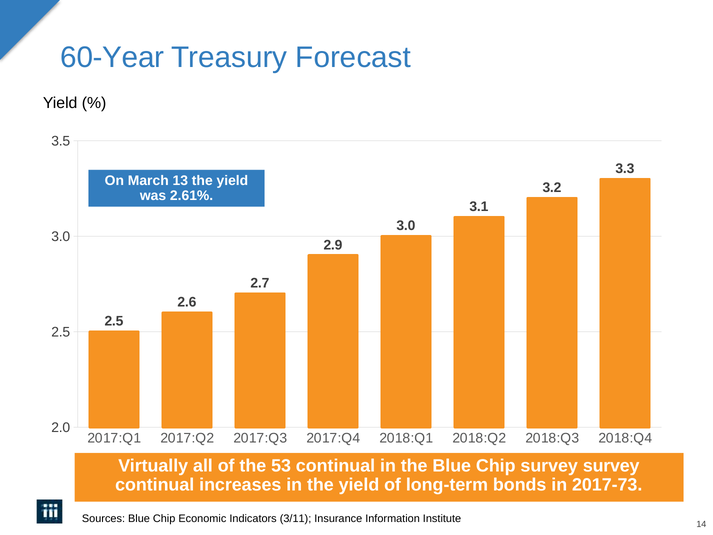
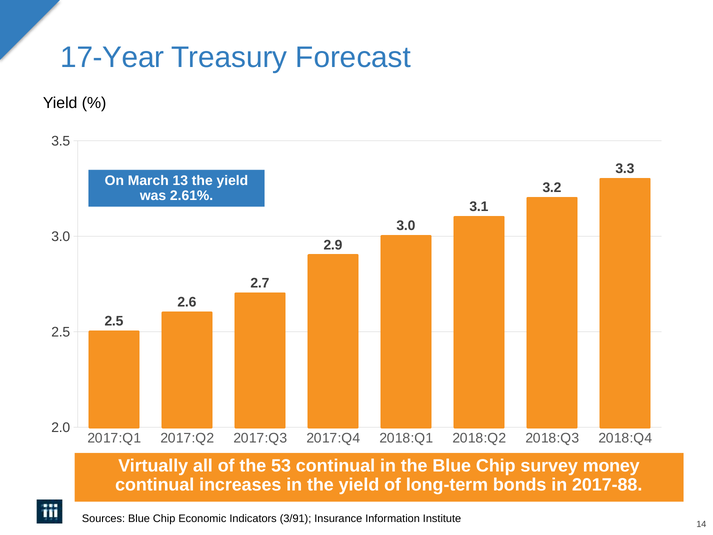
60-Year: 60-Year -> 17-Year
survey survey: survey -> money
2017-73: 2017-73 -> 2017-88
3/11: 3/11 -> 3/91
